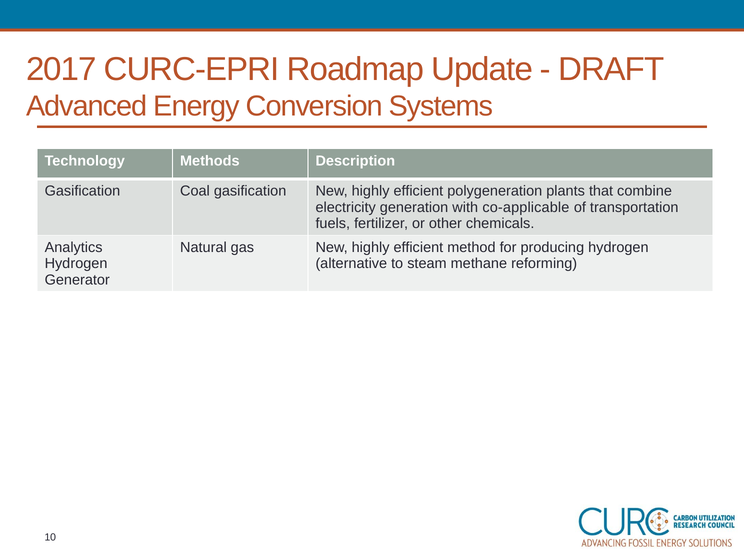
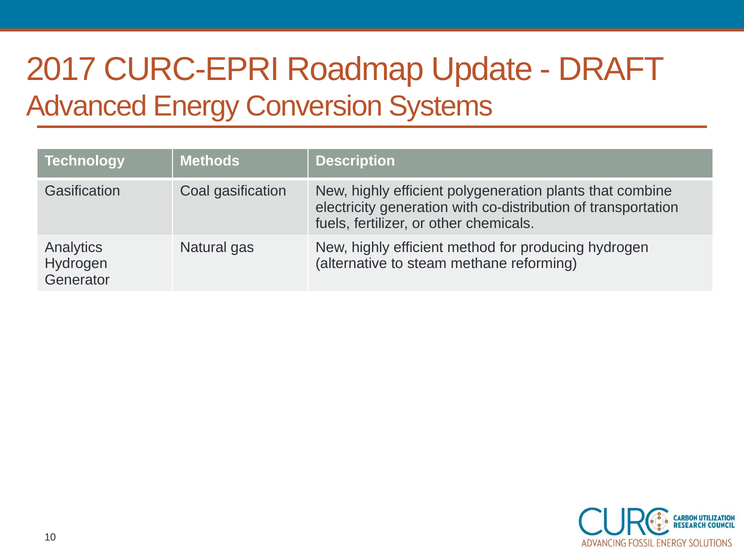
co-applicable: co-applicable -> co-distribution
